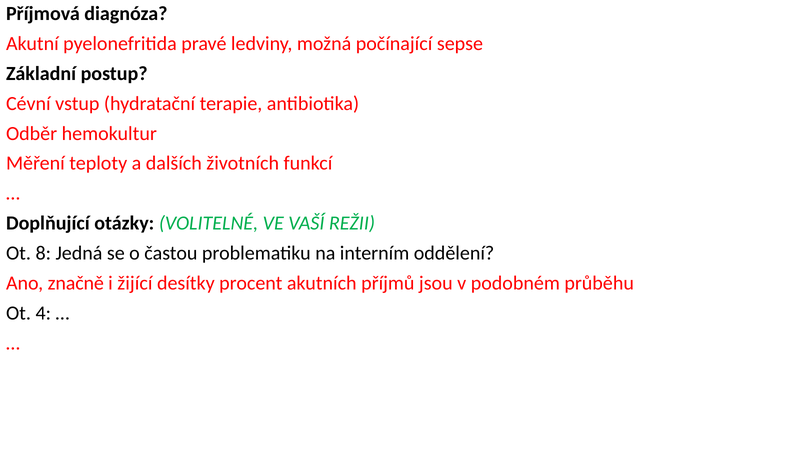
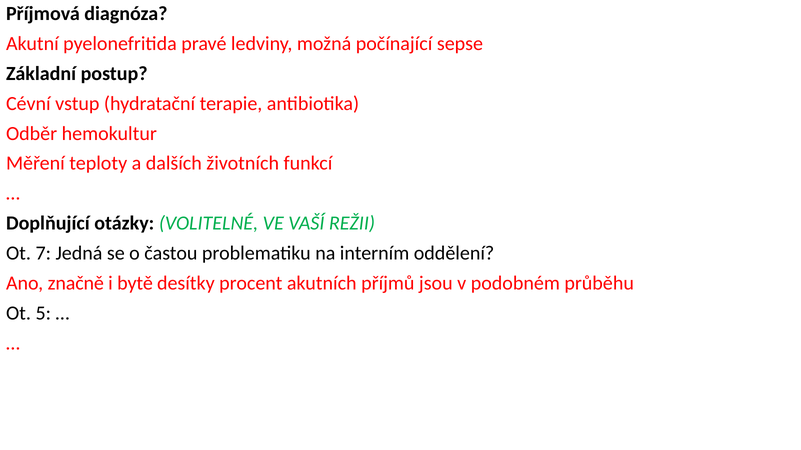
8: 8 -> 7
žijící: žijící -> bytě
4: 4 -> 5
